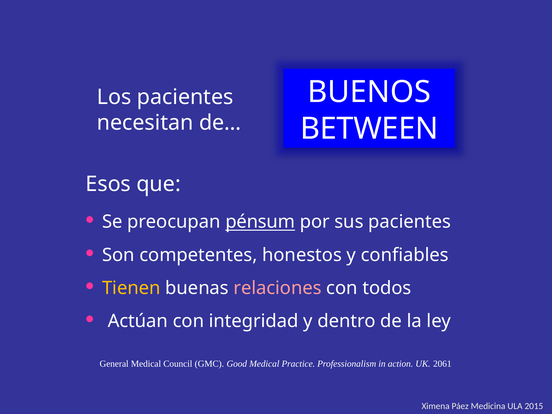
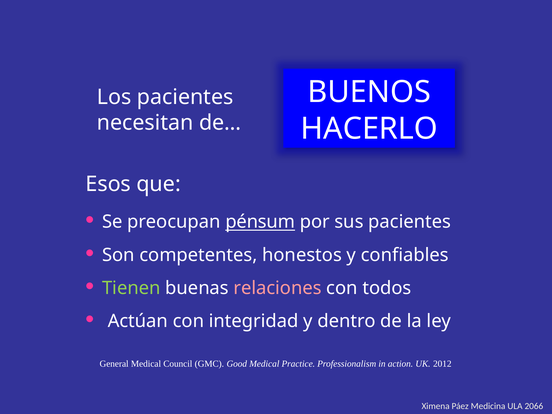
BETWEEN: BETWEEN -> HACERLO
Tienen colour: yellow -> light green
2061: 2061 -> 2012
2015: 2015 -> 2066
